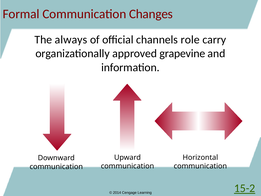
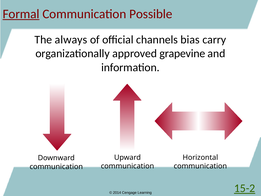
Formal underline: none -> present
Changes: Changes -> Possible
role: role -> bias
